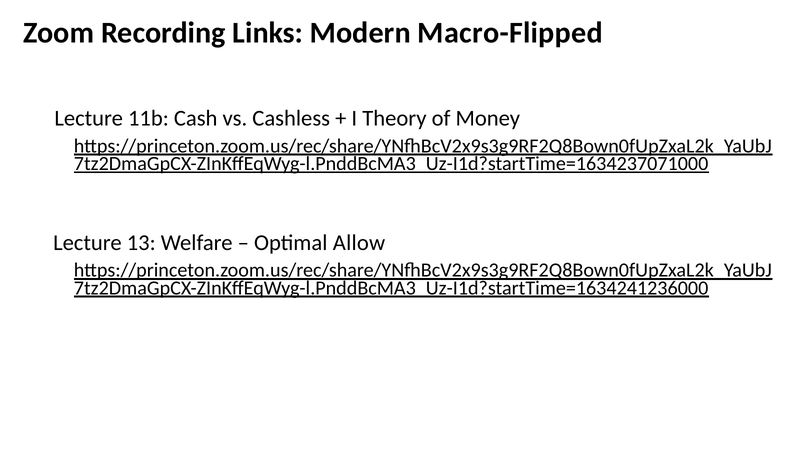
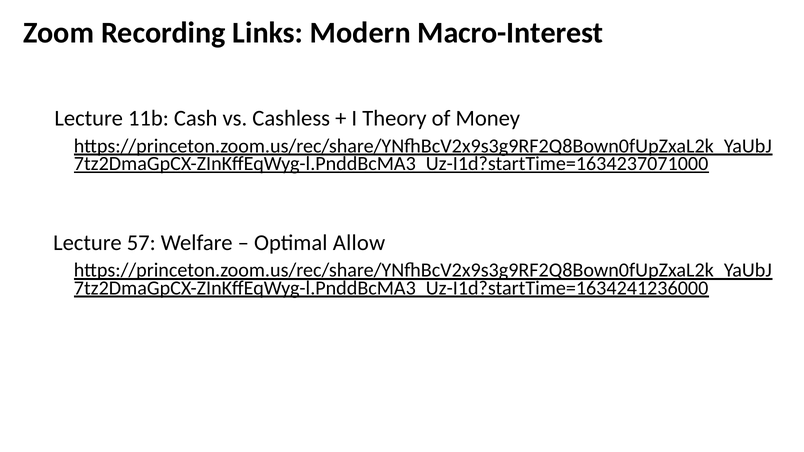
Macro-Flipped: Macro-Flipped -> Macro-Interest
13: 13 -> 57
